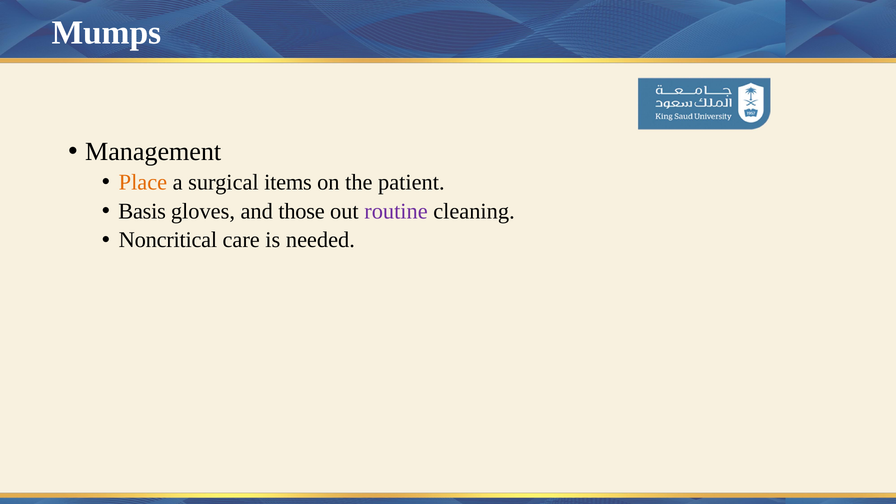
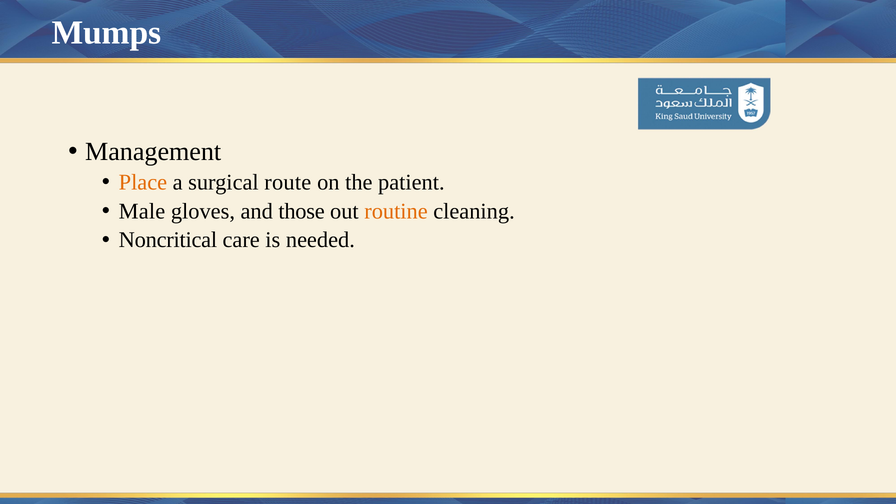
items: items -> route
Basis: Basis -> Male
routine colour: purple -> orange
